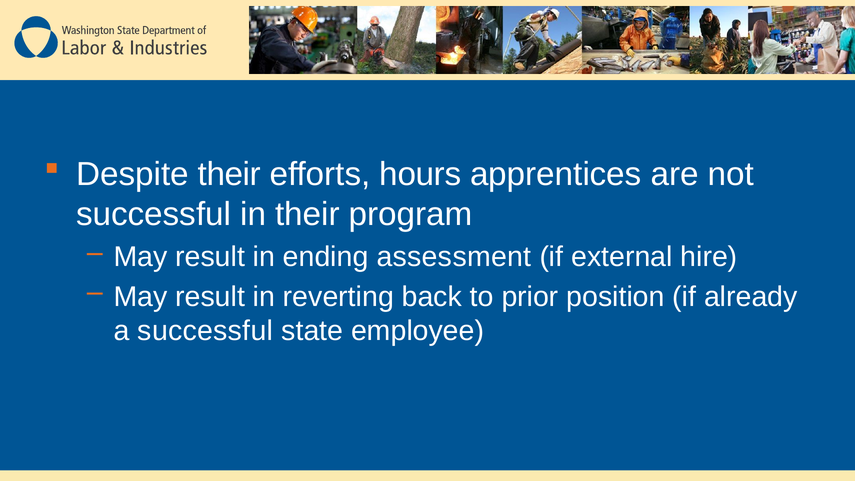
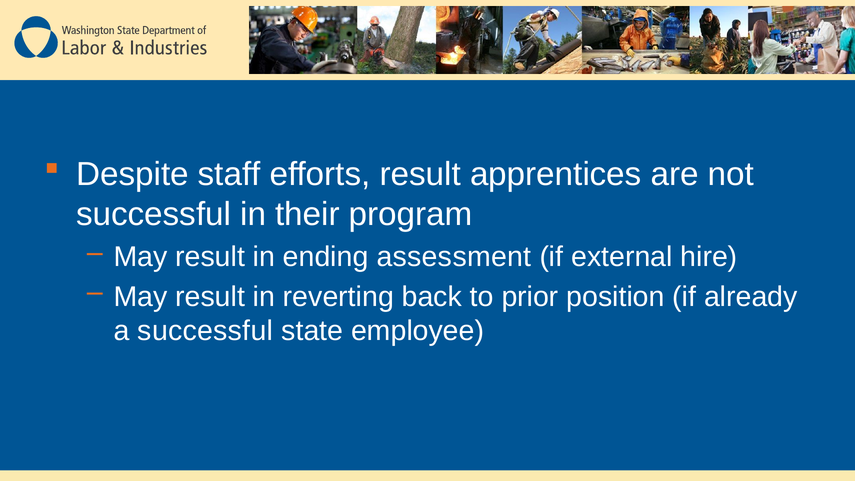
Despite their: their -> staff
efforts hours: hours -> result
